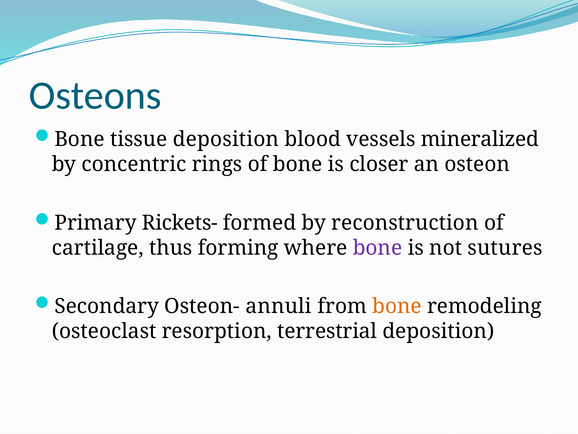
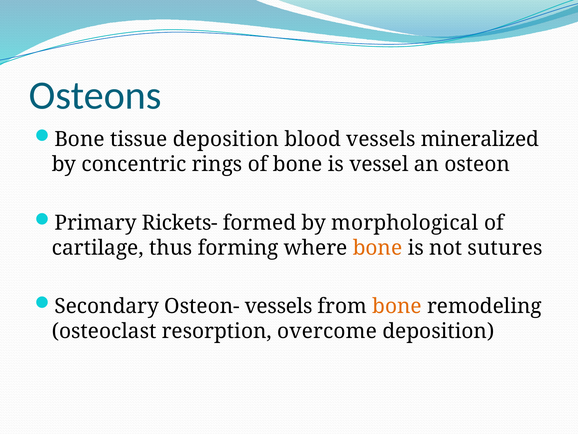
closer: closer -> vessel
reconstruction: reconstruction -> morphological
bone at (378, 248) colour: purple -> orange
Osteon- annuli: annuli -> vessels
terrestrial: terrestrial -> overcome
